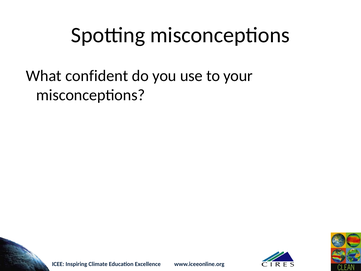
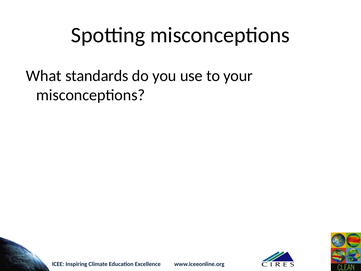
confident: confident -> standards
